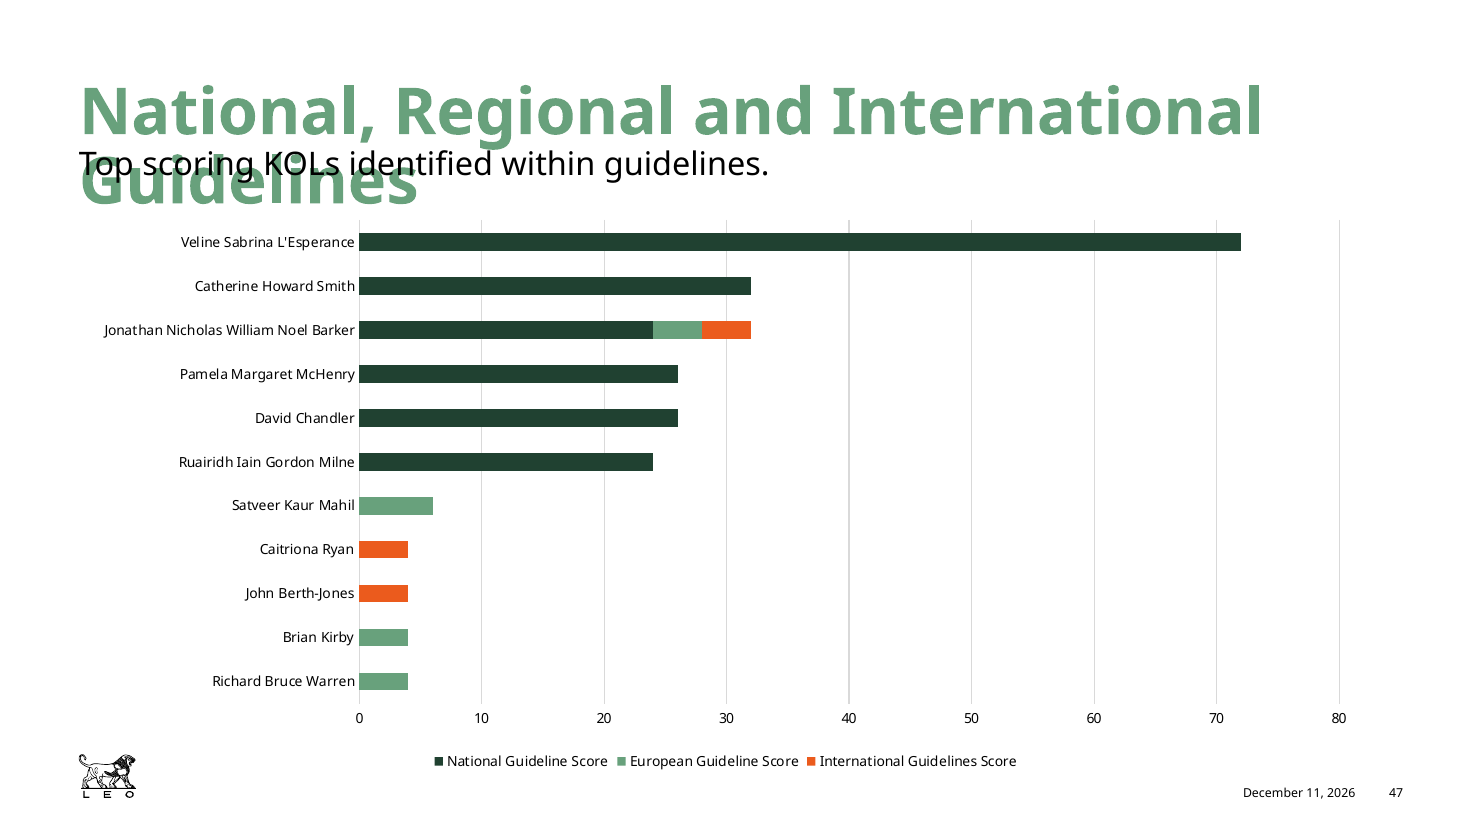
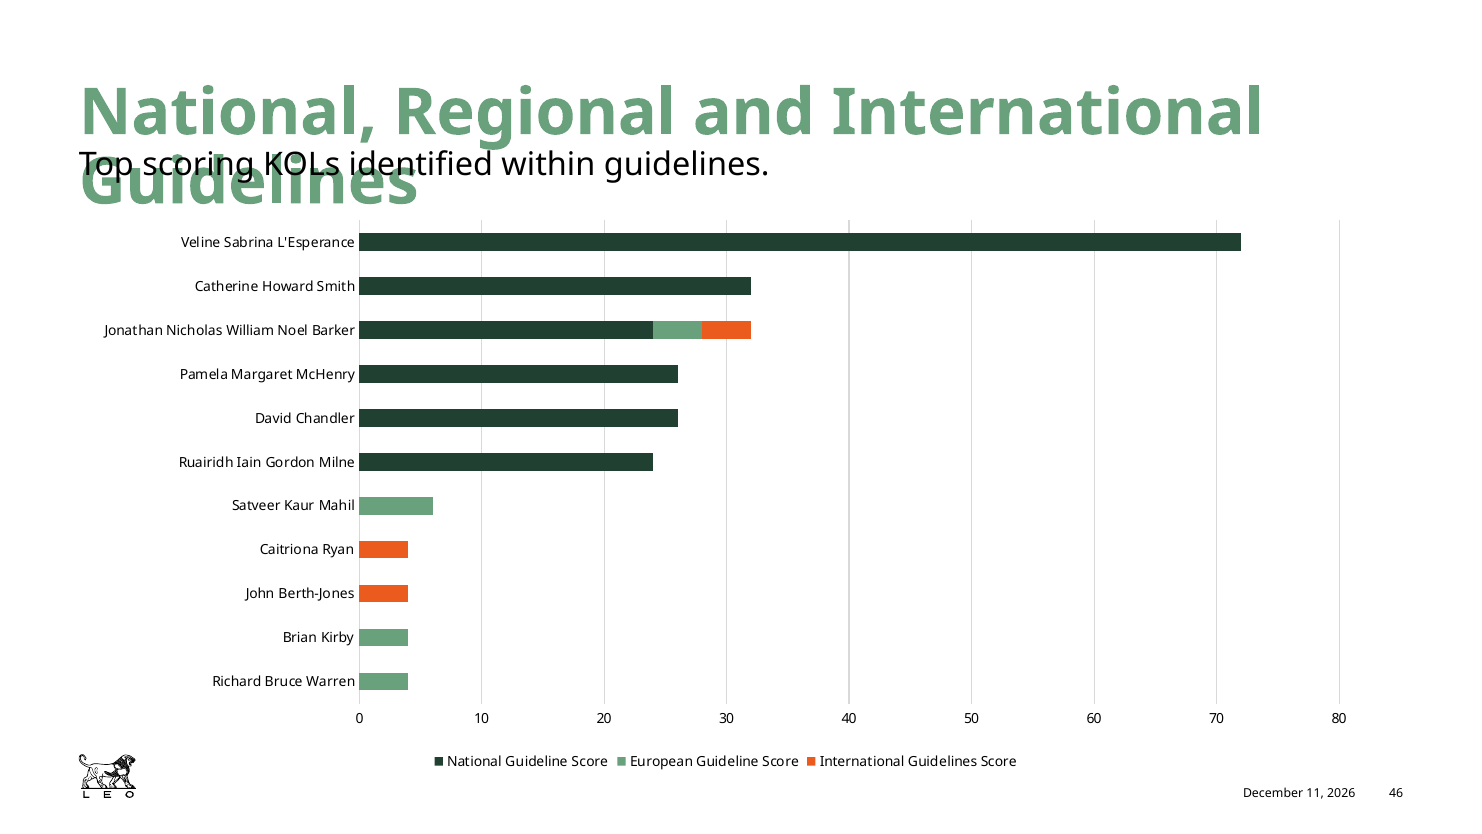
47: 47 -> 46
